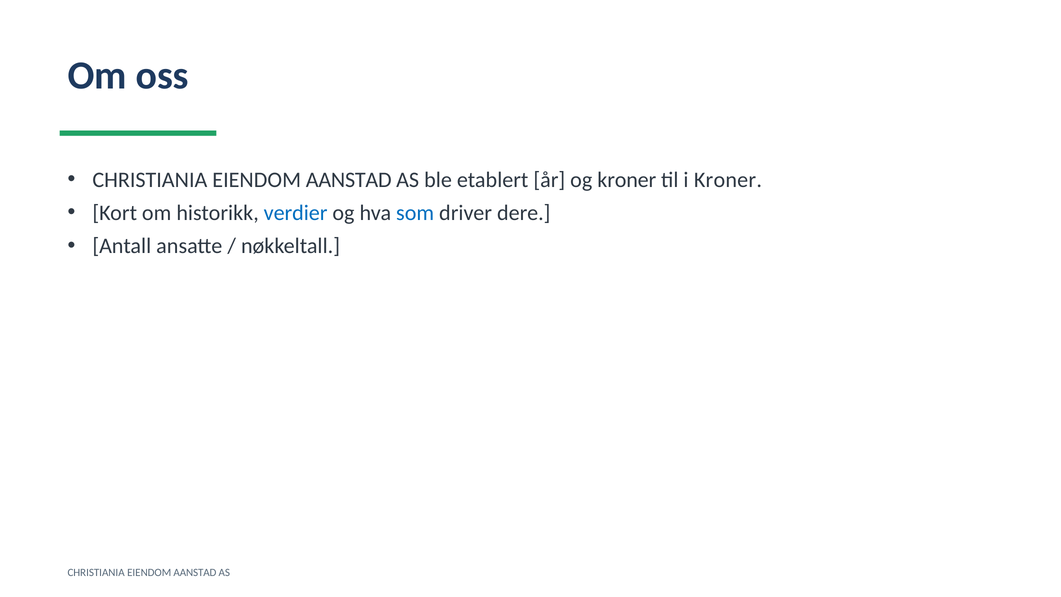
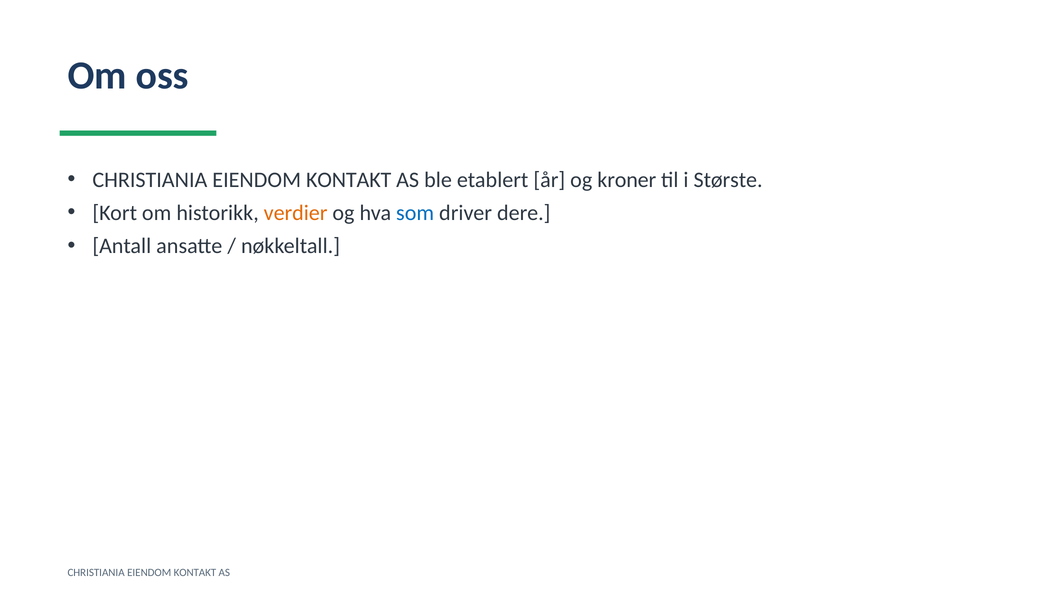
AANSTAD at (349, 180): AANSTAD -> KONTAKT
i Kroner: Kroner -> Største
verdier colour: blue -> orange
AANSTAD at (195, 573): AANSTAD -> KONTAKT
